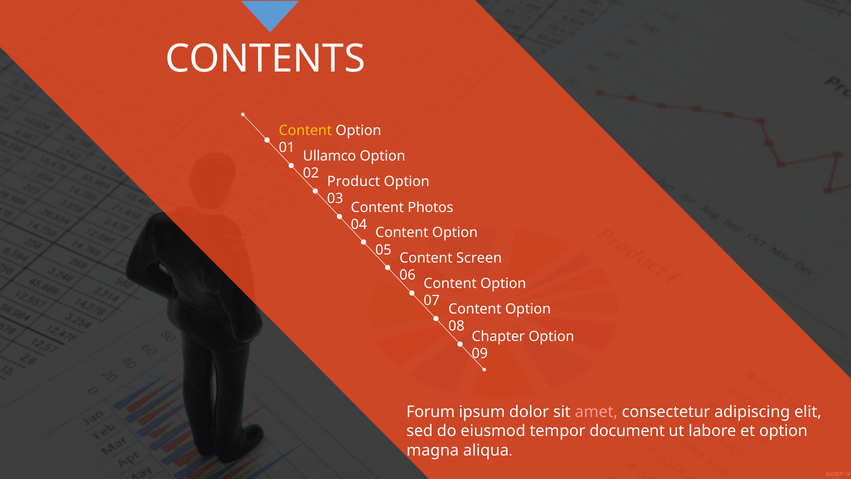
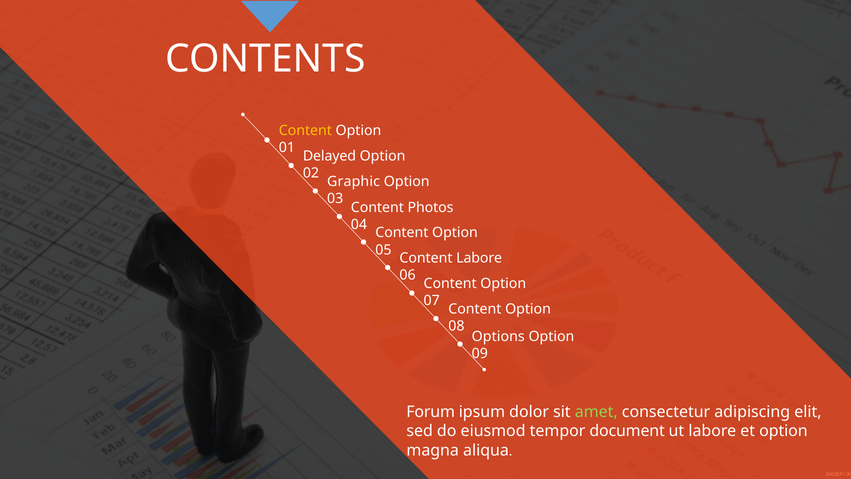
Ullamco: Ullamco -> Delayed
Product: Product -> Graphic
Content Screen: Screen -> Labore
Chapter: Chapter -> Options
amet colour: pink -> light green
